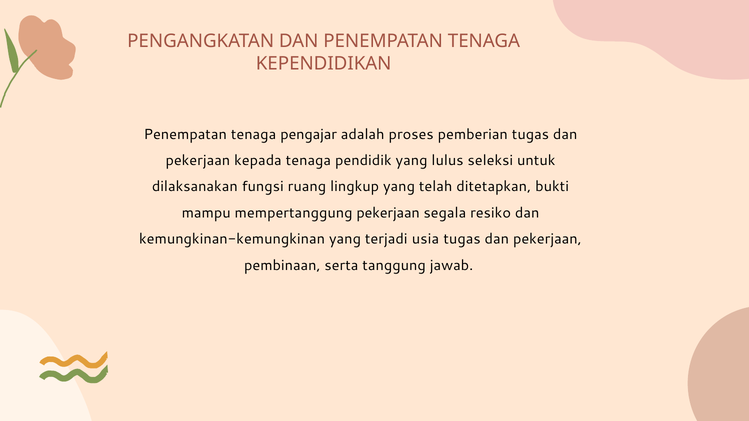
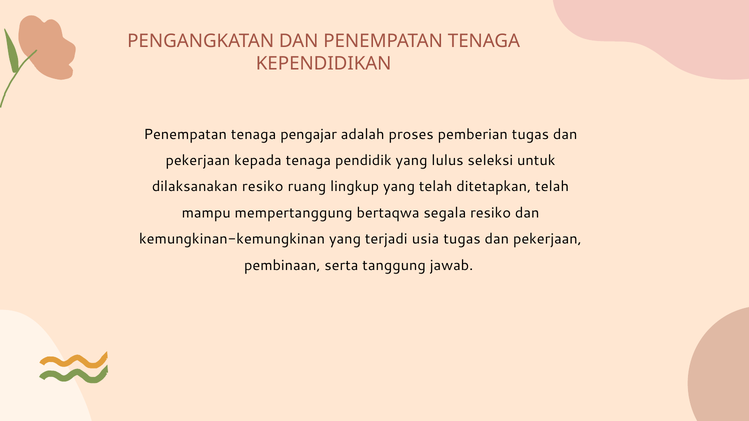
dilaksanakan fungsi: fungsi -> resiko
ditetapkan bukti: bukti -> telah
mempertanggung pekerjaan: pekerjaan -> bertaqwa
